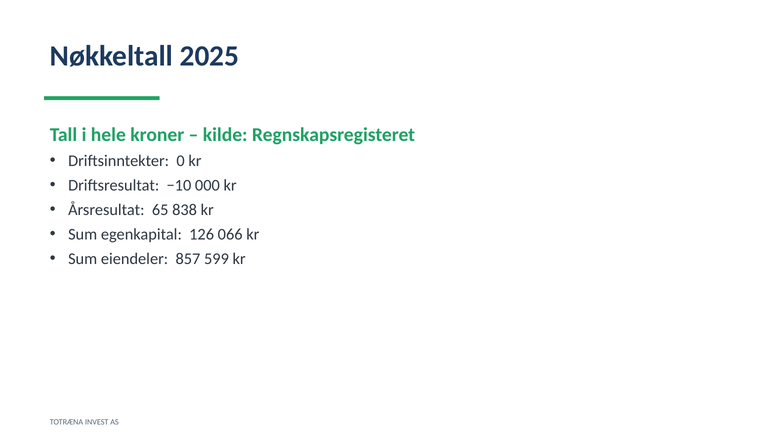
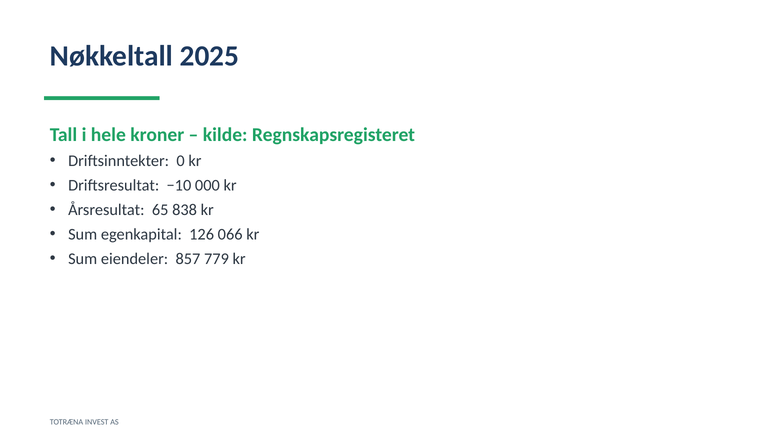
599: 599 -> 779
